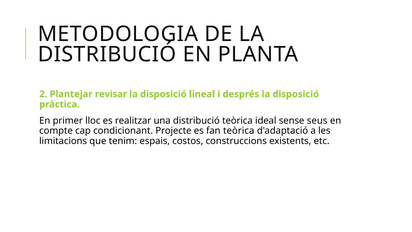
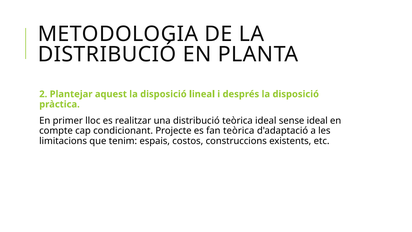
revisar: revisar -> aquest
sense seus: seus -> ideal
